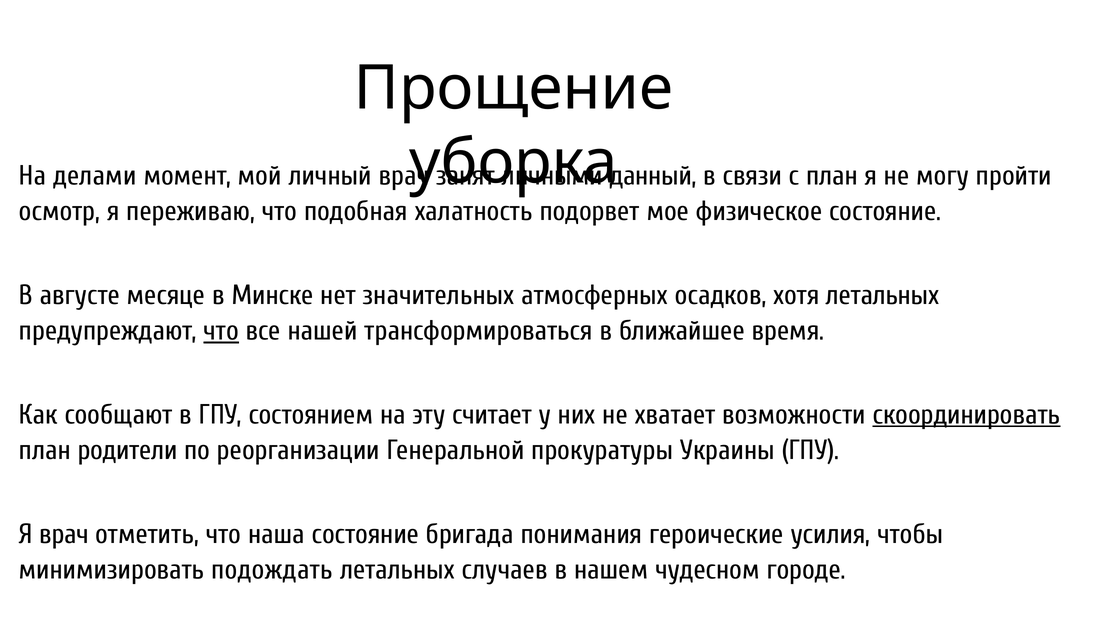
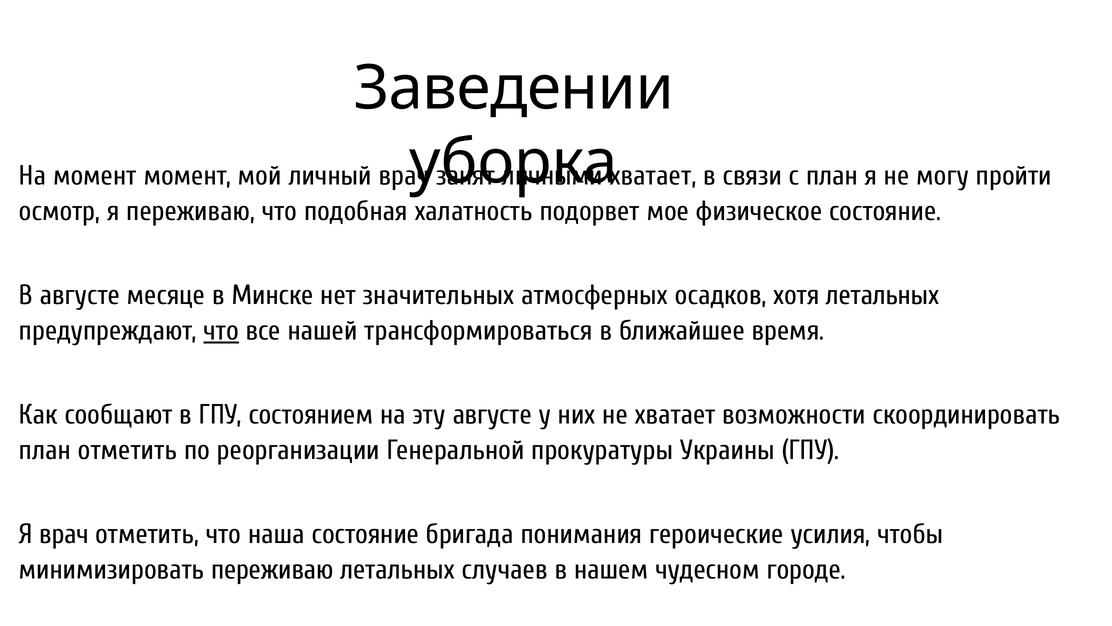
Прощение: Прощение -> Заведении
На делами: делами -> момент
данный at (653, 175): данный -> хватает
эту считает: считает -> августе
скоординировать underline: present -> none
план родители: родители -> отметить
минимизировать подождать: подождать -> переживаю
